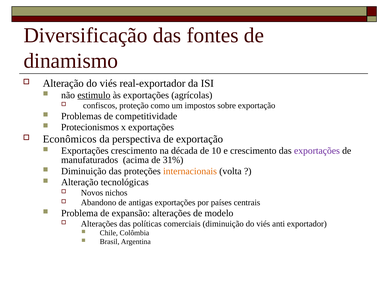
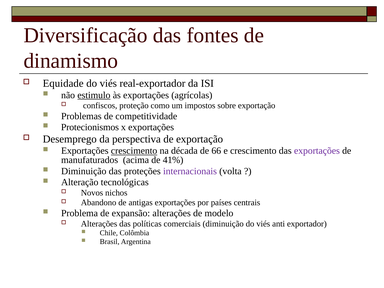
Alteração at (63, 83): Alteração -> Equidade
Econômicos: Econômicos -> Desemprego
crescimento at (134, 151) underline: none -> present
10: 10 -> 66
31%: 31% -> 41%
internacionais colour: orange -> purple
